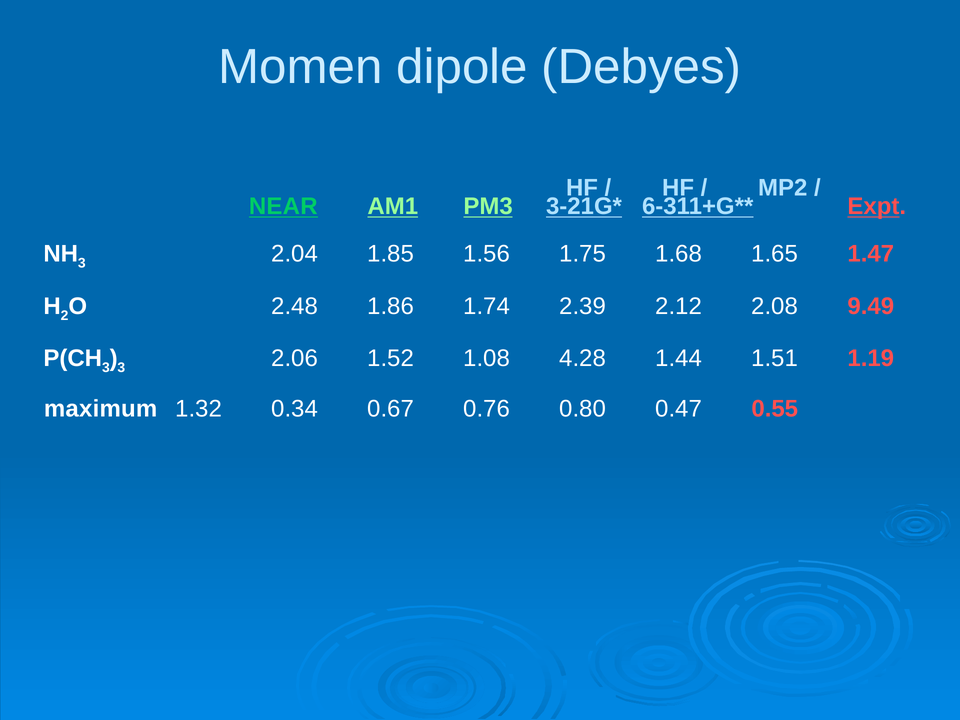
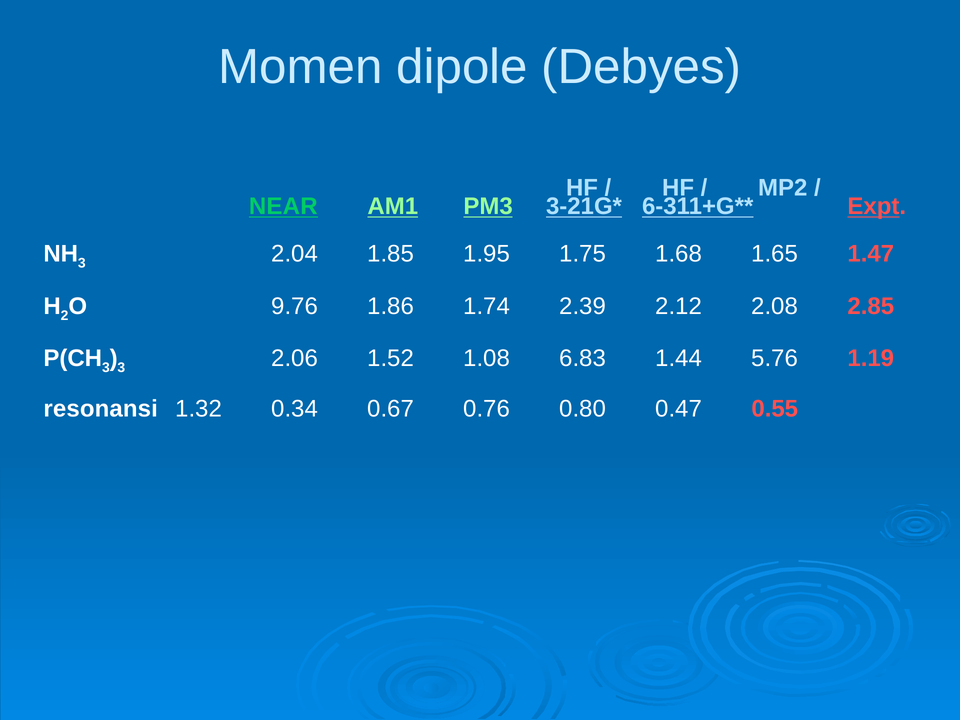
1.56: 1.56 -> 1.95
2.48: 2.48 -> 9.76
9.49: 9.49 -> 2.85
4.28: 4.28 -> 6.83
1.51: 1.51 -> 5.76
maximum: maximum -> resonansi
